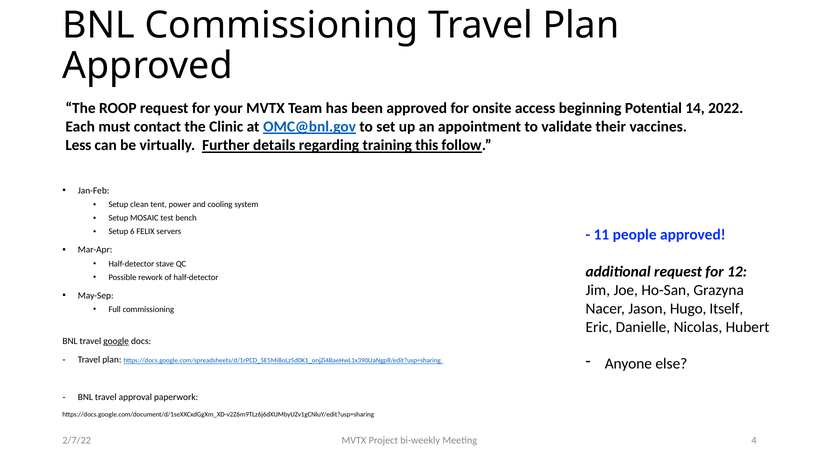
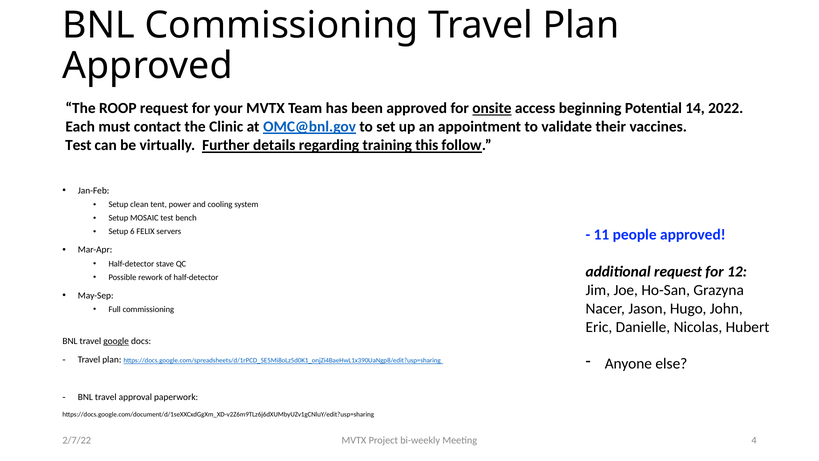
onsite underline: none -> present
Less at (78, 145): Less -> Test
Itself: Itself -> John
